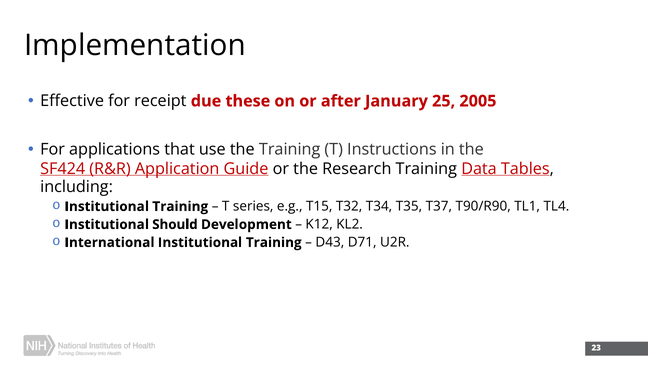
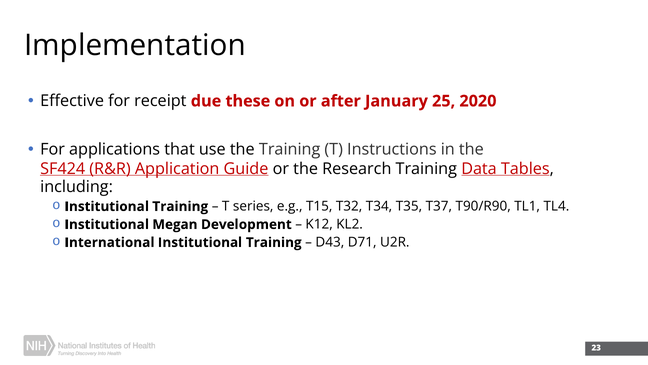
2005: 2005 -> 2020
Should: Should -> Megan
